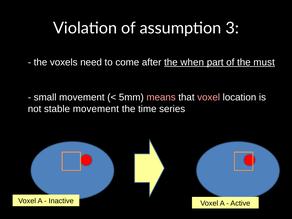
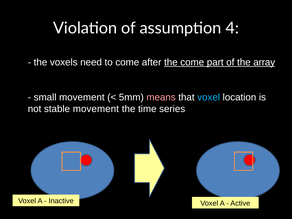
3: 3 -> 4
the when: when -> come
must: must -> array
voxel at (209, 97) colour: pink -> light blue
